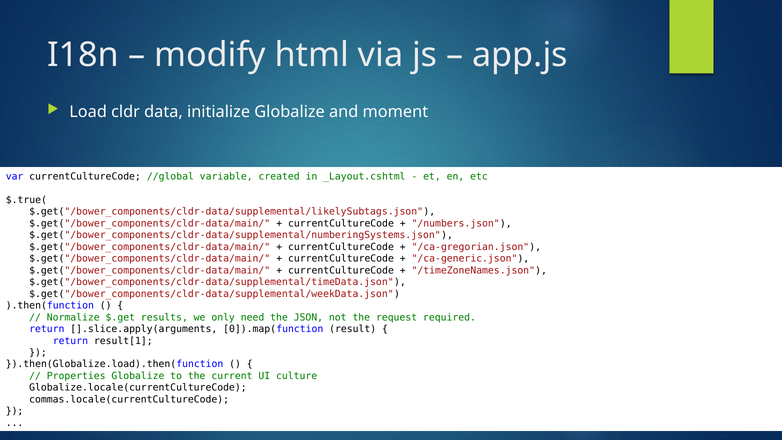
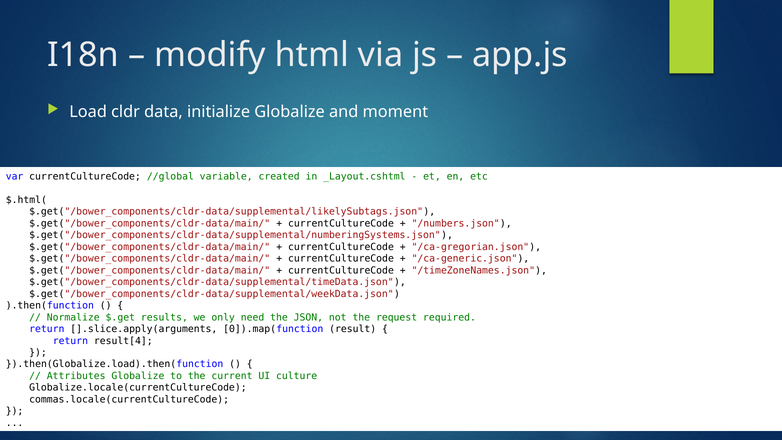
$.true(: $.true( -> $.html(
result[1: result[1 -> result[4
Properties: Properties -> Attributes
